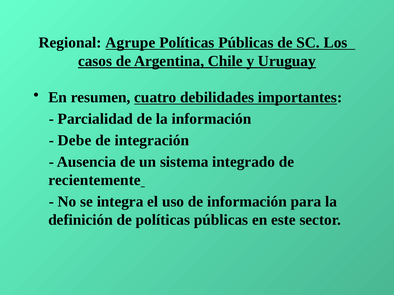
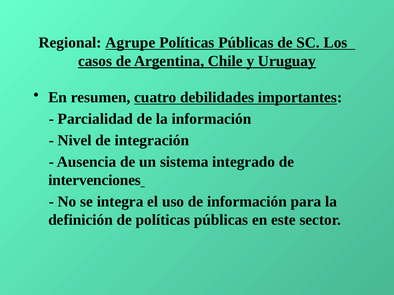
Debe: Debe -> Nivel
recientemente: recientemente -> intervenciones
